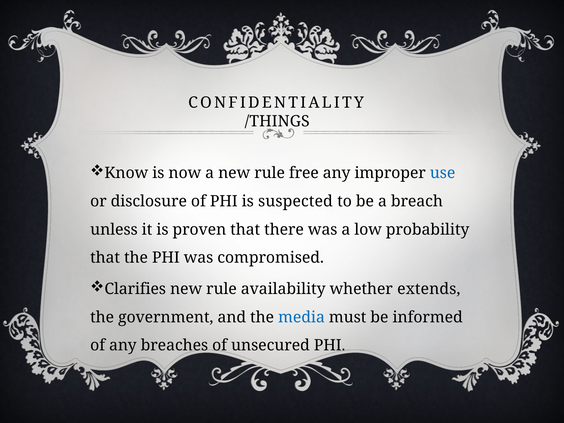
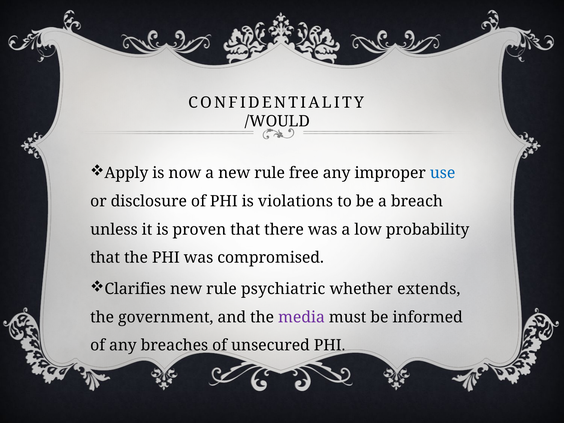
/THINGS: /THINGS -> /WOULD
Know: Know -> Apply
suspected: suspected -> violations
availability: availability -> psychiatric
media colour: blue -> purple
